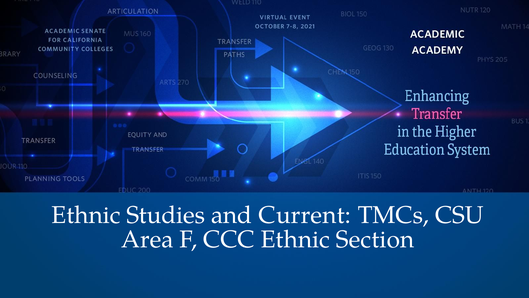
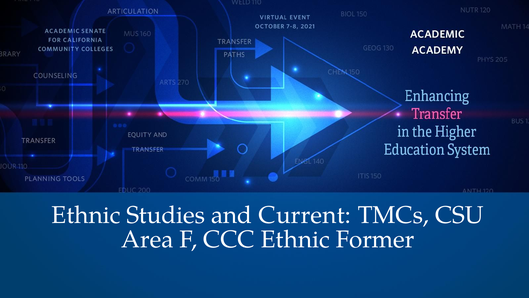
Section: Section -> Former
